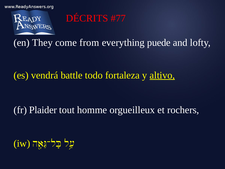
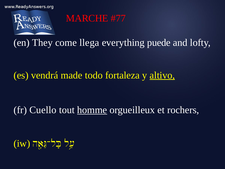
DÉCRITS: DÉCRITS -> MARCHE
from: from -> llega
battle: battle -> made
Plaider: Plaider -> Cuello
homme underline: none -> present
